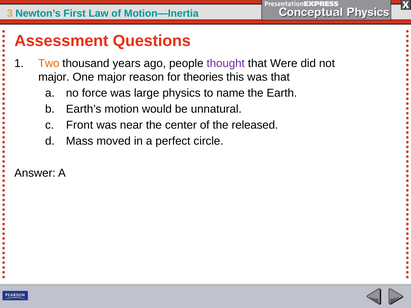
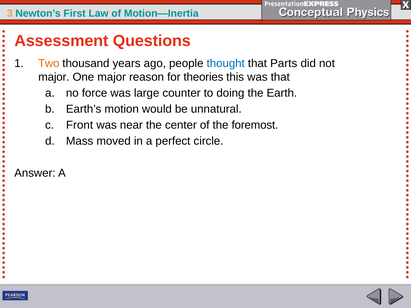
thought colour: purple -> blue
Were: Were -> Parts
physics: physics -> counter
name: name -> doing
released: released -> foremost
